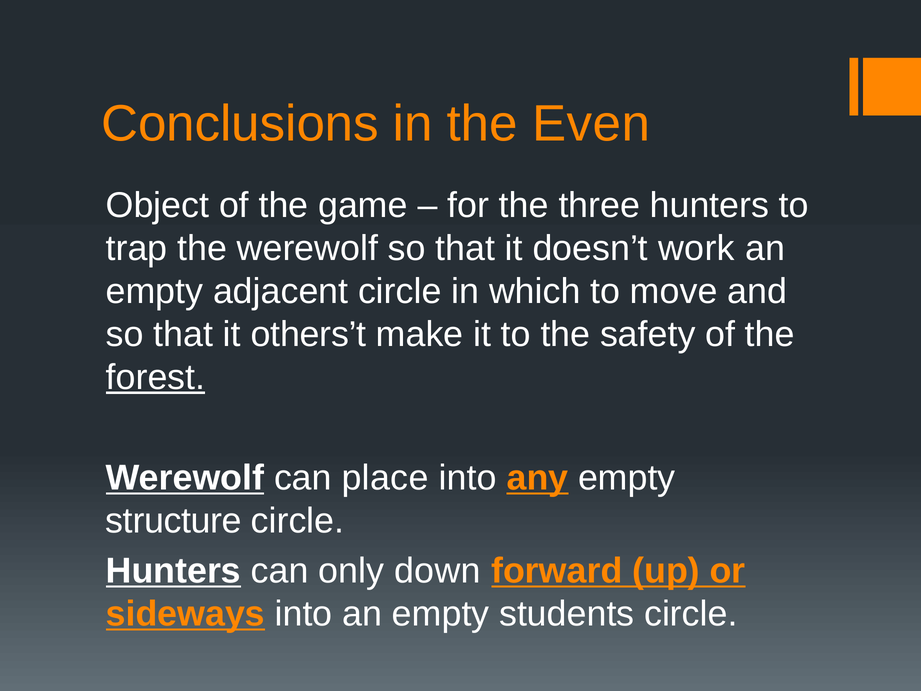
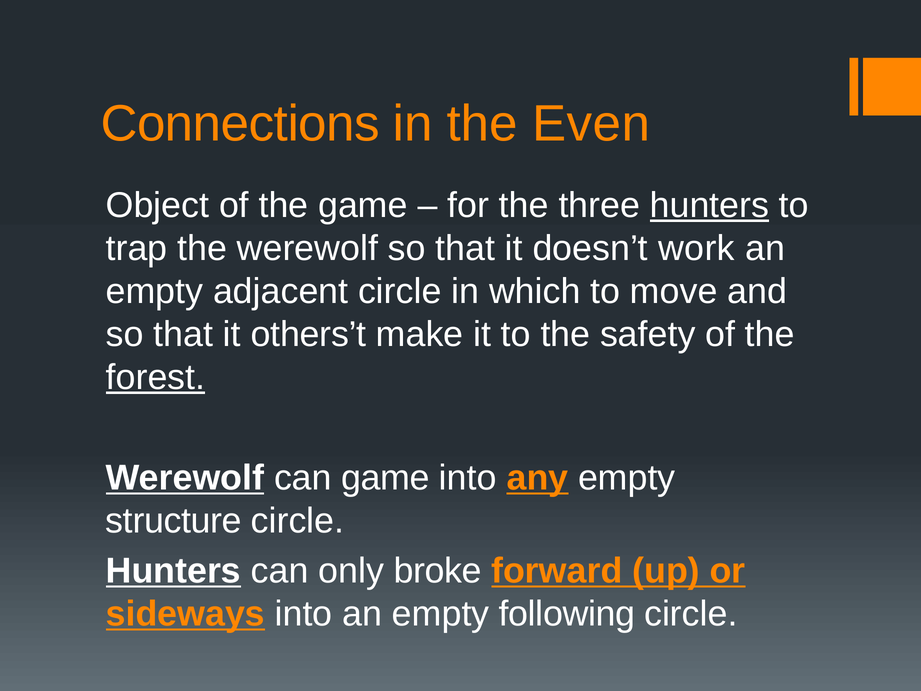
Conclusions: Conclusions -> Connections
hunters at (709, 205) underline: none -> present
can place: place -> game
down: down -> broke
students: students -> following
